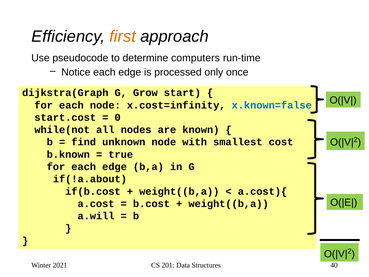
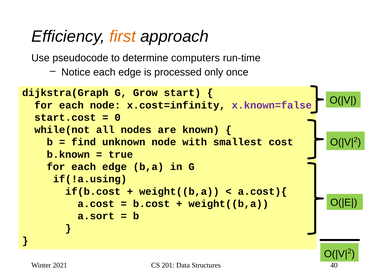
x.known=false colour: blue -> purple
if(!a.about: if(!a.about -> if(!a.using
a.will: a.will -> a.sort
